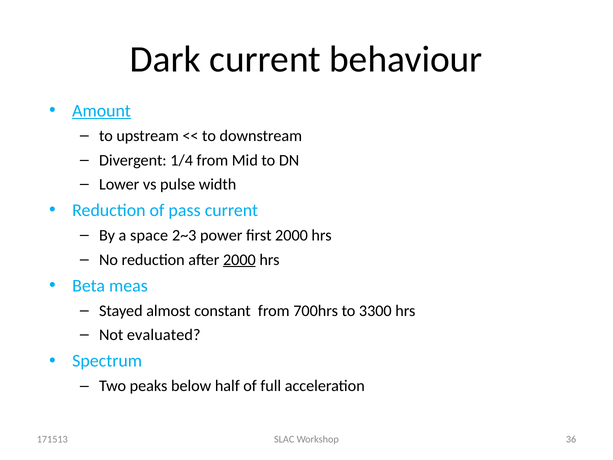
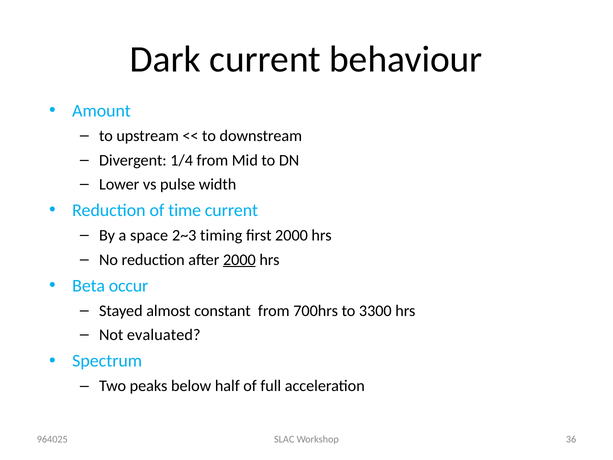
Amount underline: present -> none
pass: pass -> time
power: power -> timing
meas: meas -> occur
171513: 171513 -> 964025
